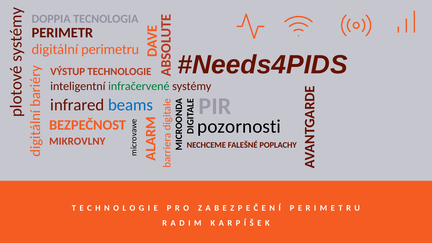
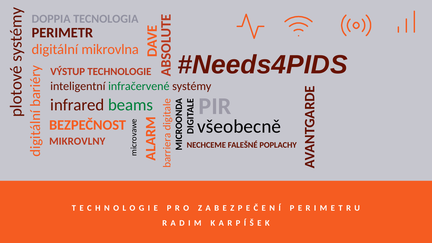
perimetru: perimetru -> mikrovlna
beams colour: blue -> green
pozornosti: pozornosti -> všeobecně
